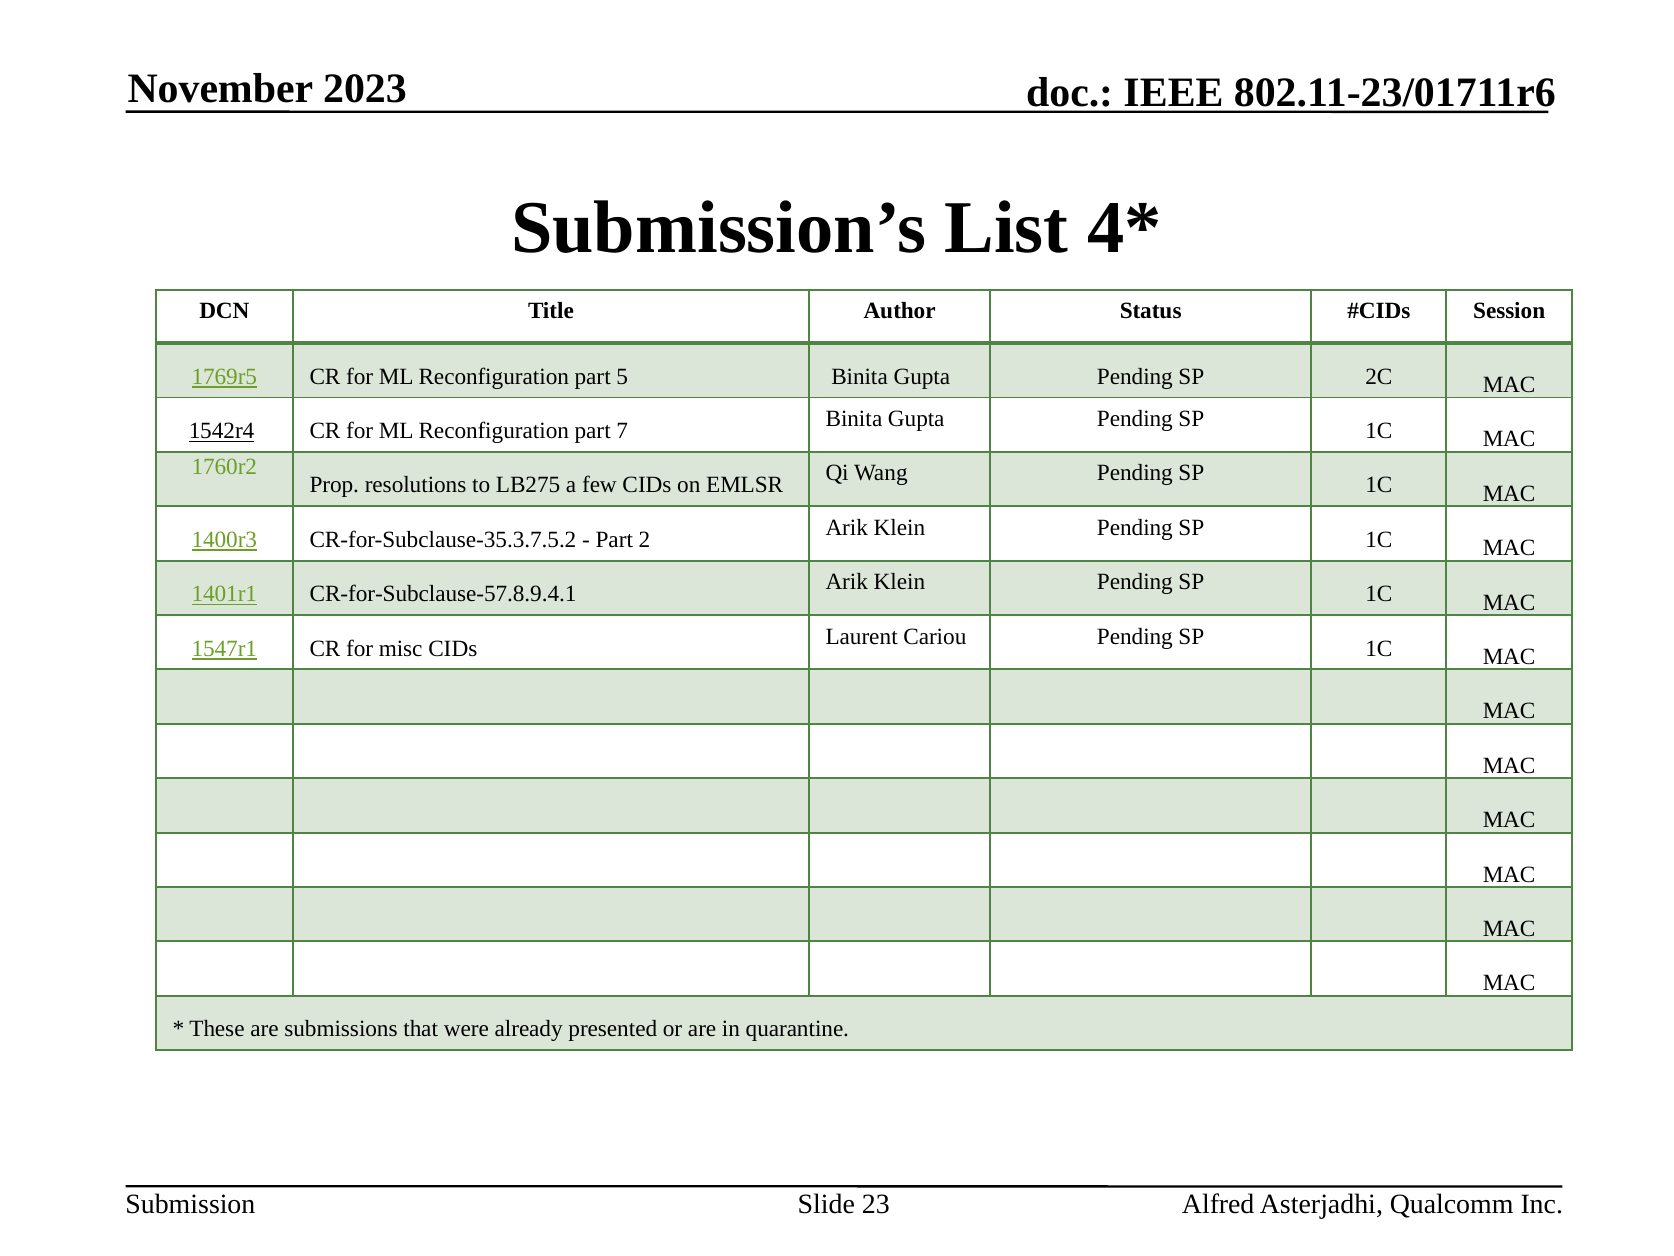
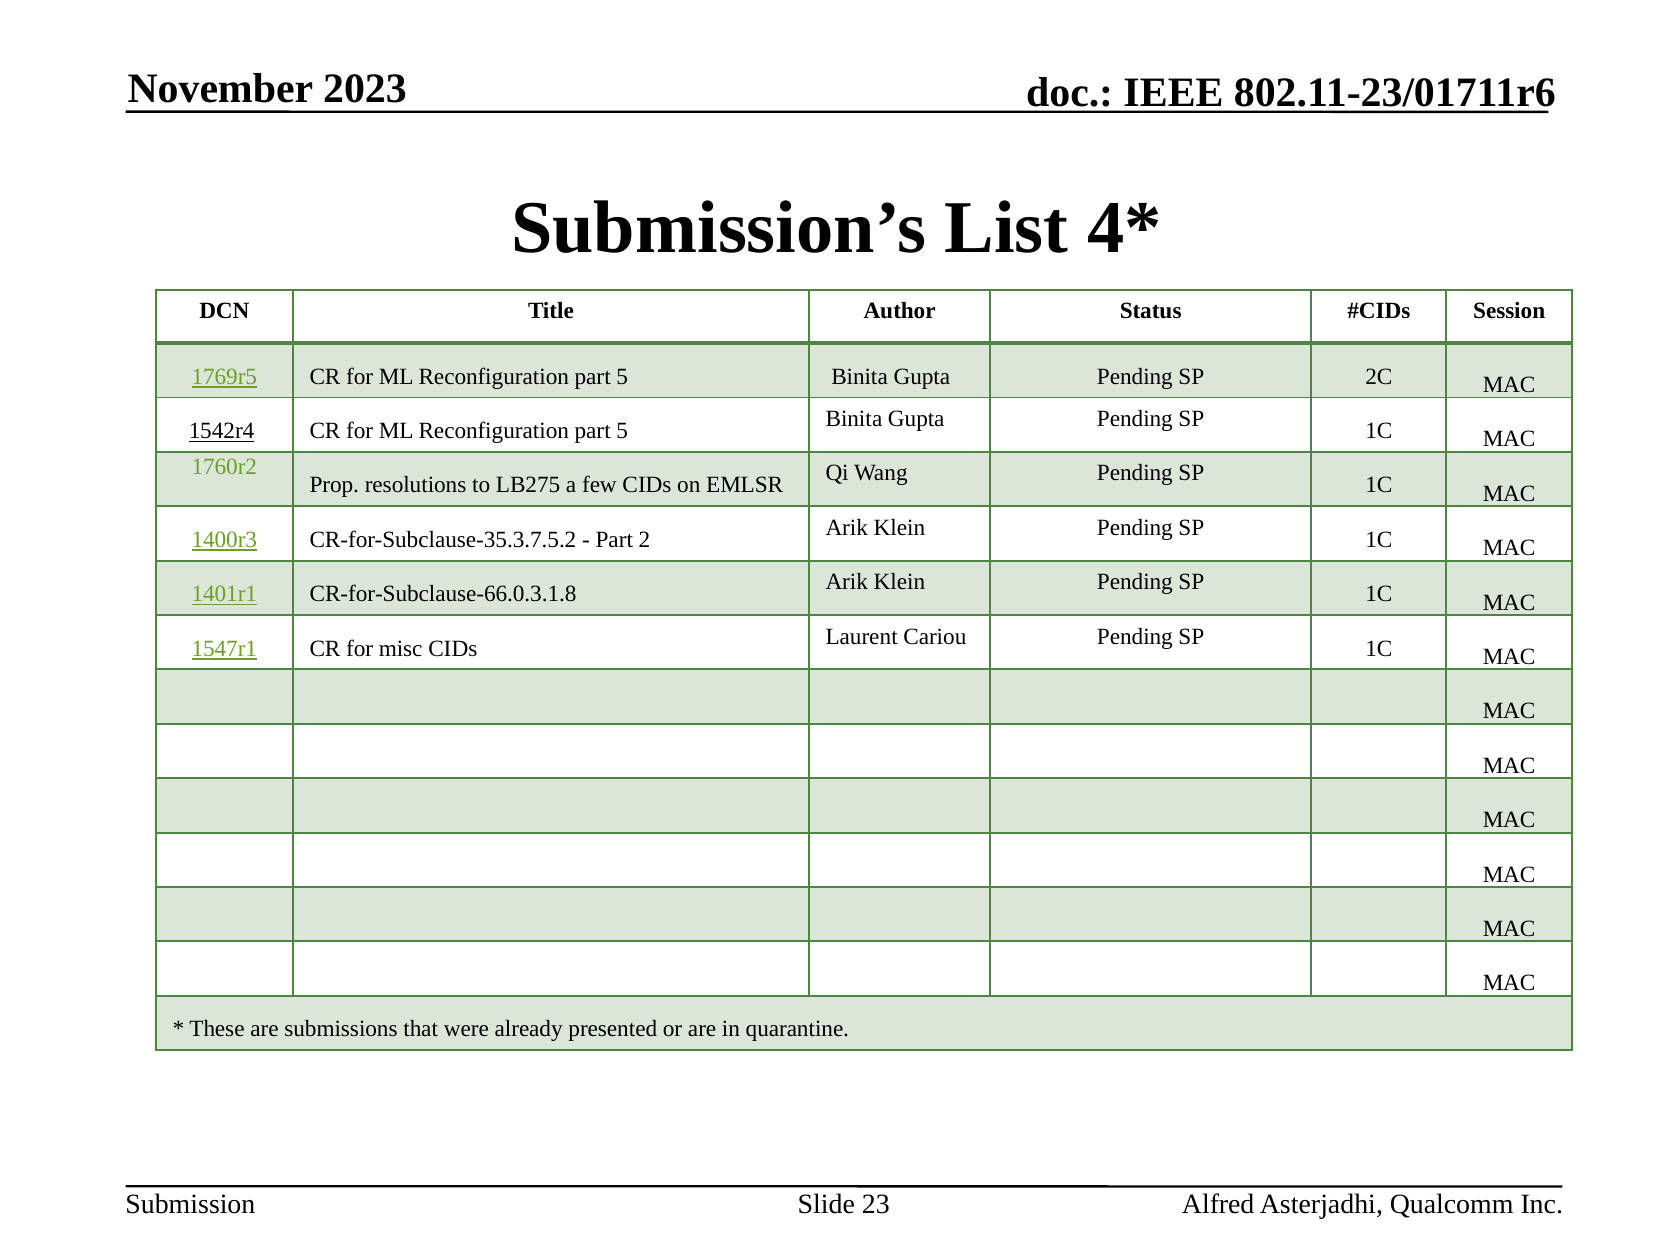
7 at (622, 431): 7 -> 5
CR-for-Subclause-57.8.9.4.1: CR-for-Subclause-57.8.9.4.1 -> CR-for-Subclause-66.0.3.1.8
